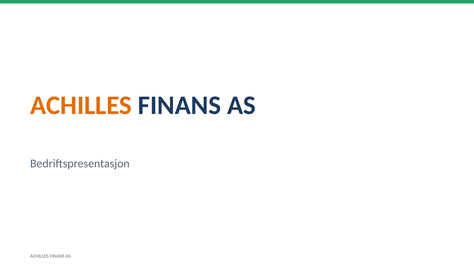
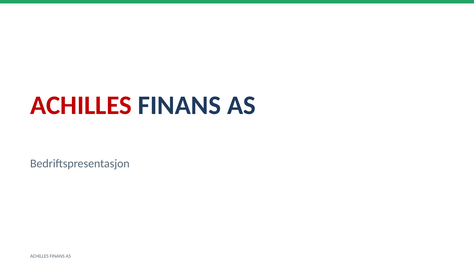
ACHILLES at (81, 105) colour: orange -> red
